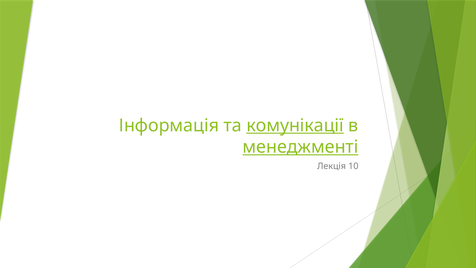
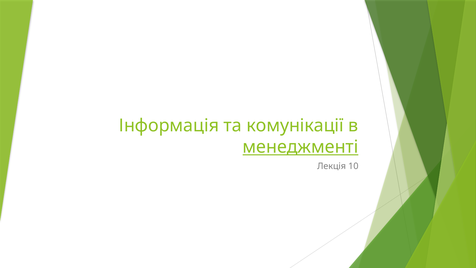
комунікації underline: present -> none
